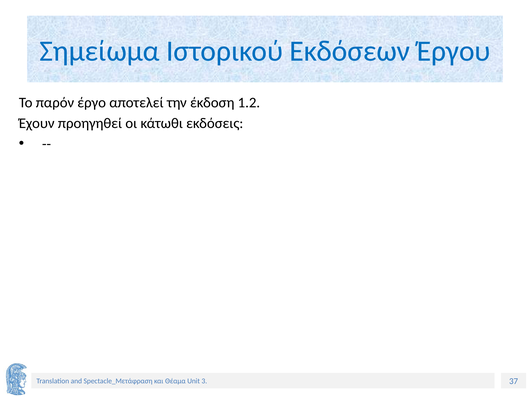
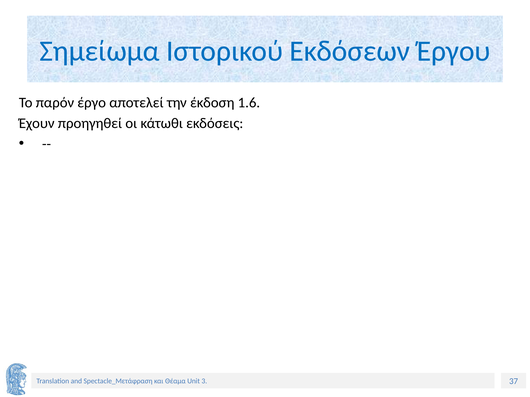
1.2: 1.2 -> 1.6
